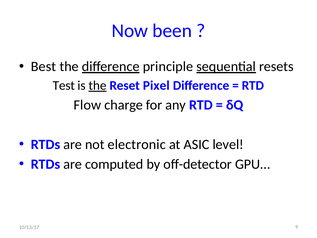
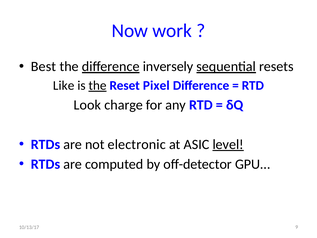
been: been -> work
principle: principle -> inversely
Test: Test -> Like
Flow: Flow -> Look
level underline: none -> present
